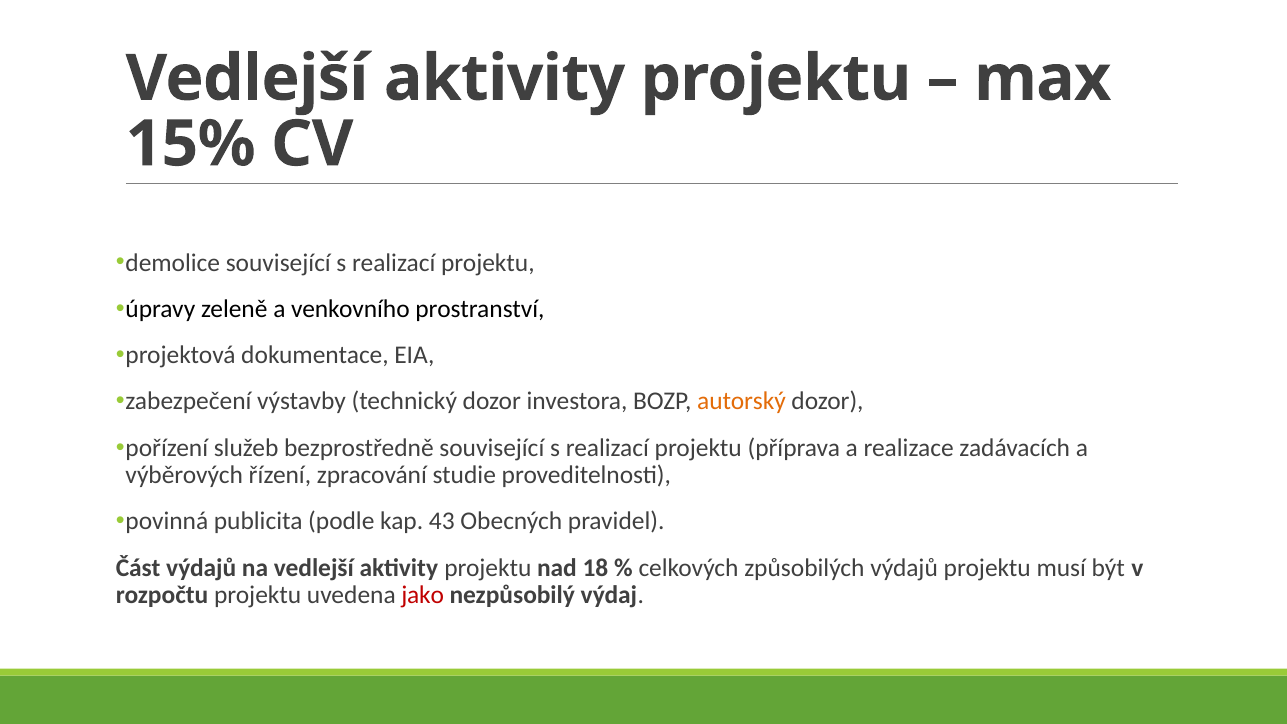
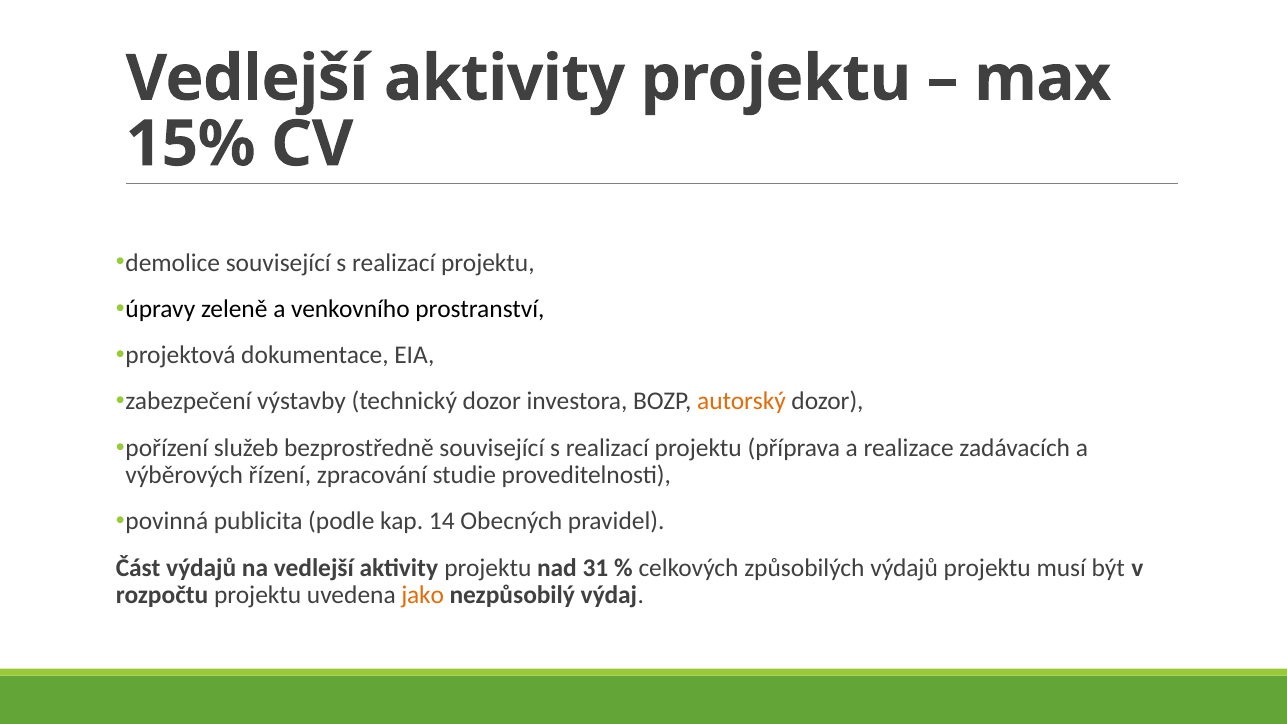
43: 43 -> 14
18: 18 -> 31
jako colour: red -> orange
